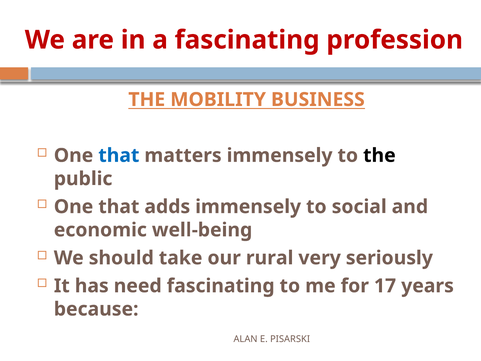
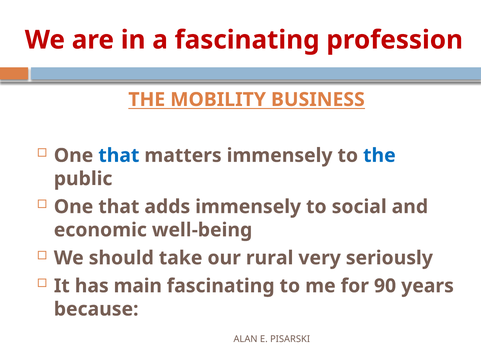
the at (379, 155) colour: black -> blue
need: need -> main
17: 17 -> 90
